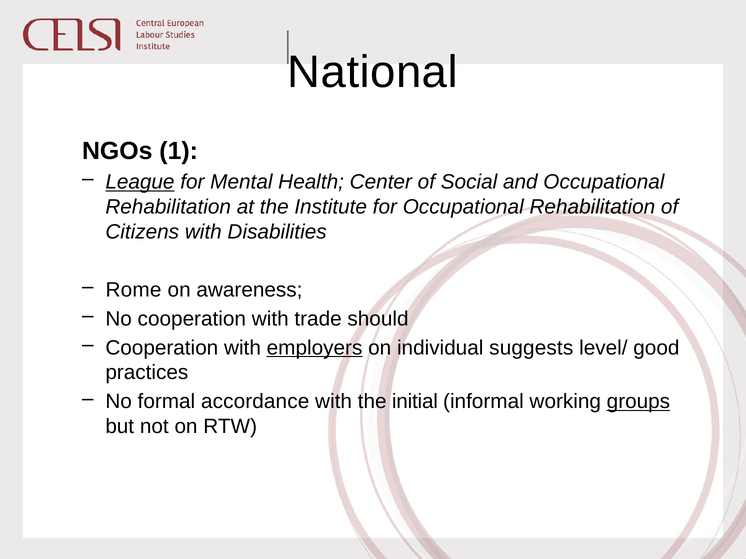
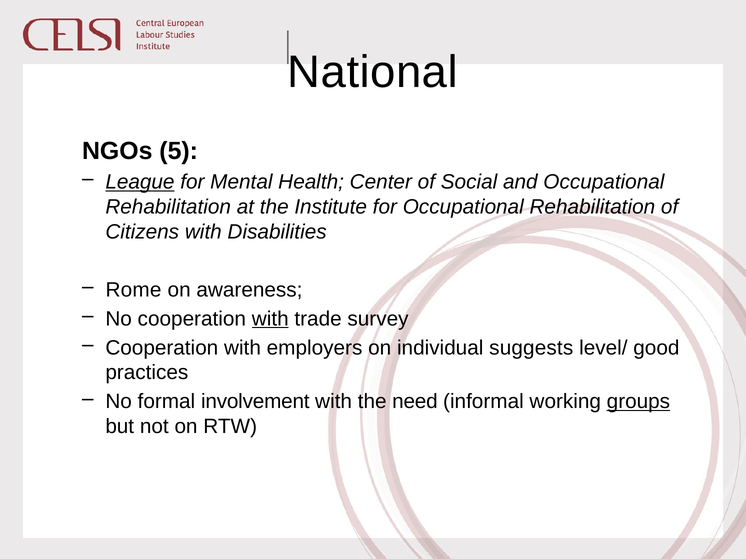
1: 1 -> 5
with at (270, 319) underline: none -> present
should: should -> survey
employers underline: present -> none
accordance: accordance -> involvement
initial: initial -> need
